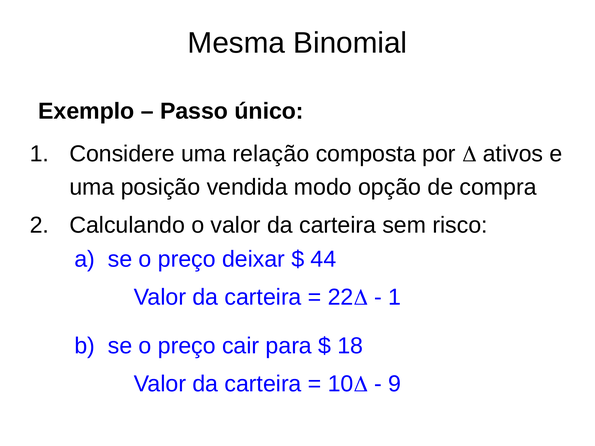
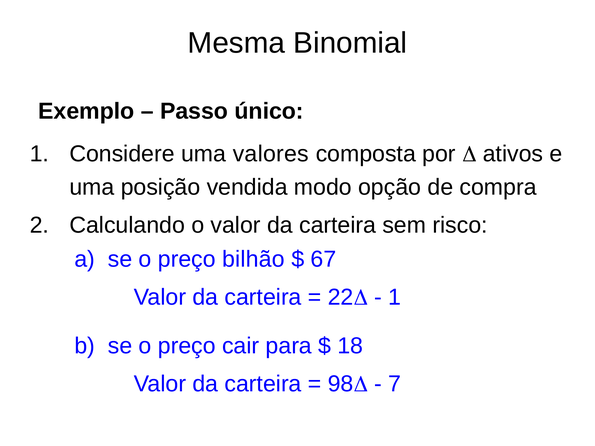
relação: relação -> valores
deixar: deixar -> bilhão
44: 44 -> 67
10: 10 -> 98
9: 9 -> 7
